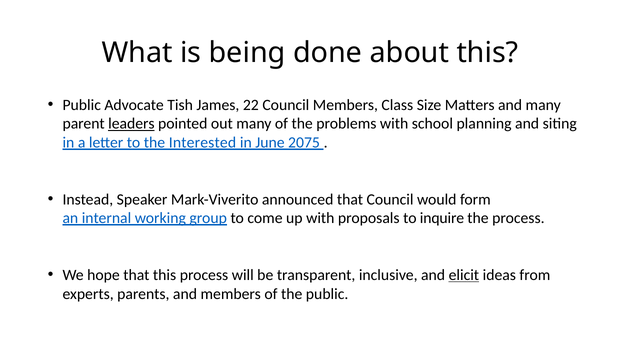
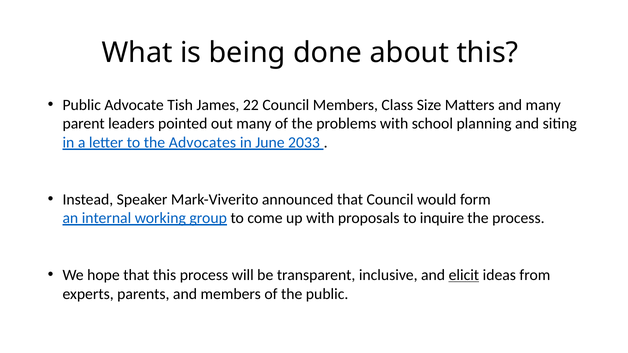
leaders underline: present -> none
Interested: Interested -> Advocates
2075: 2075 -> 2033
